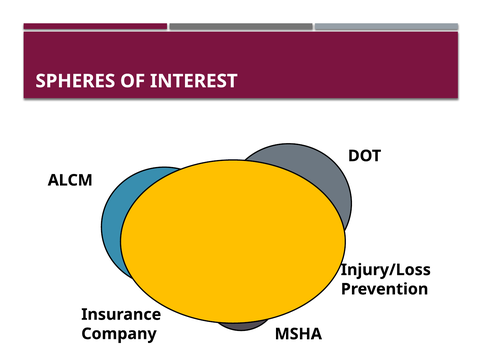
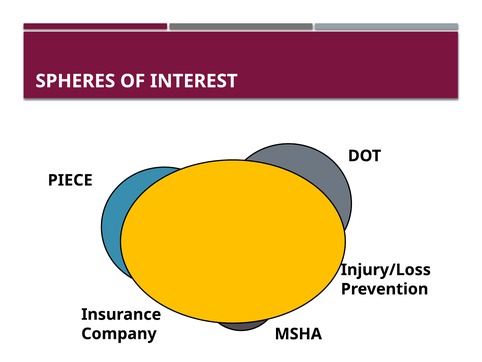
ALCM: ALCM -> PIECE
